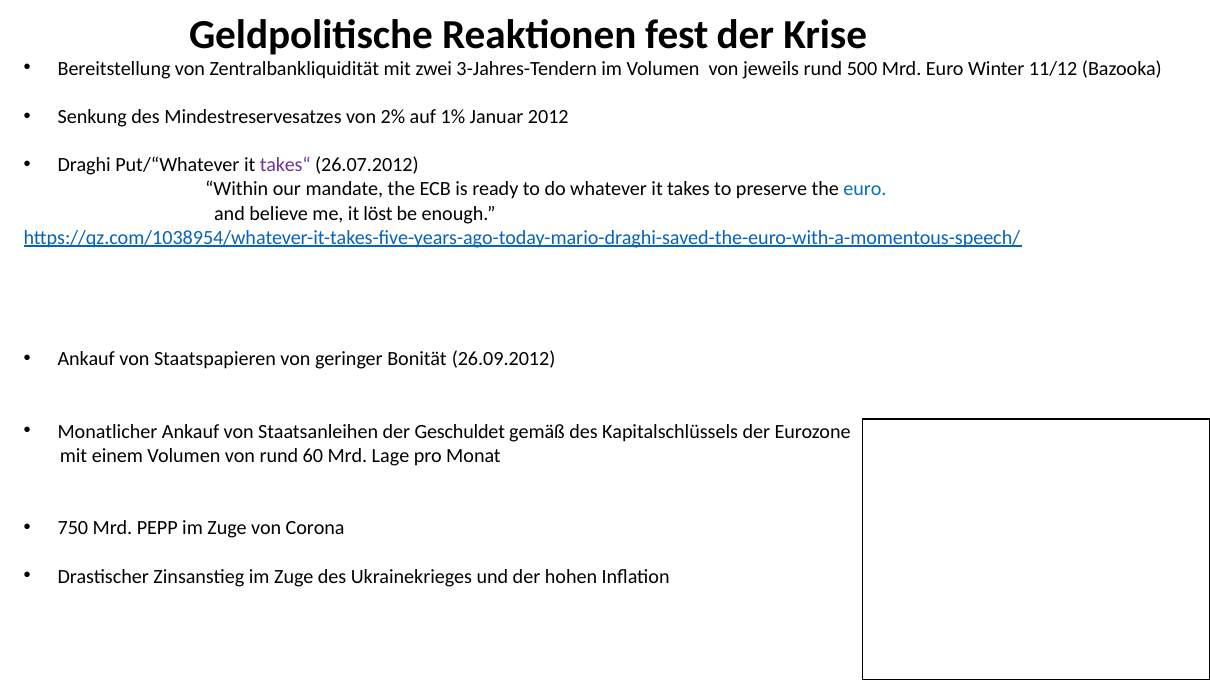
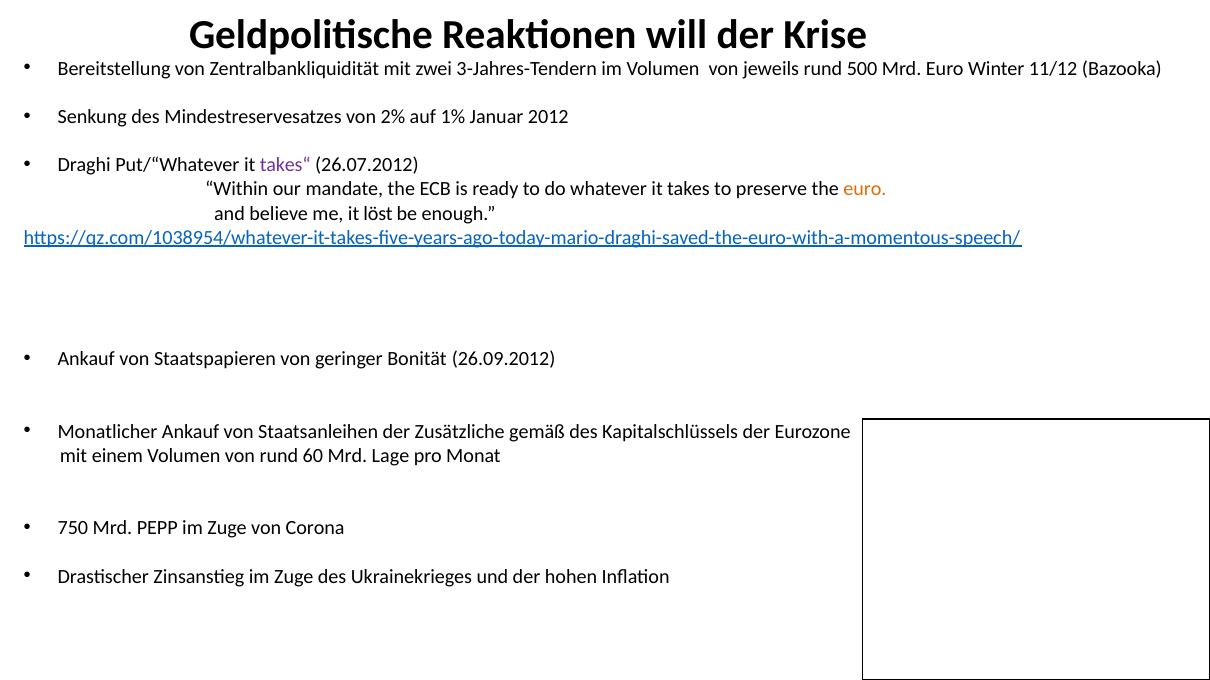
fest: fest -> will
euro at (865, 189) colour: blue -> orange
Geschuldet: Geschuldet -> Zusätzliche
